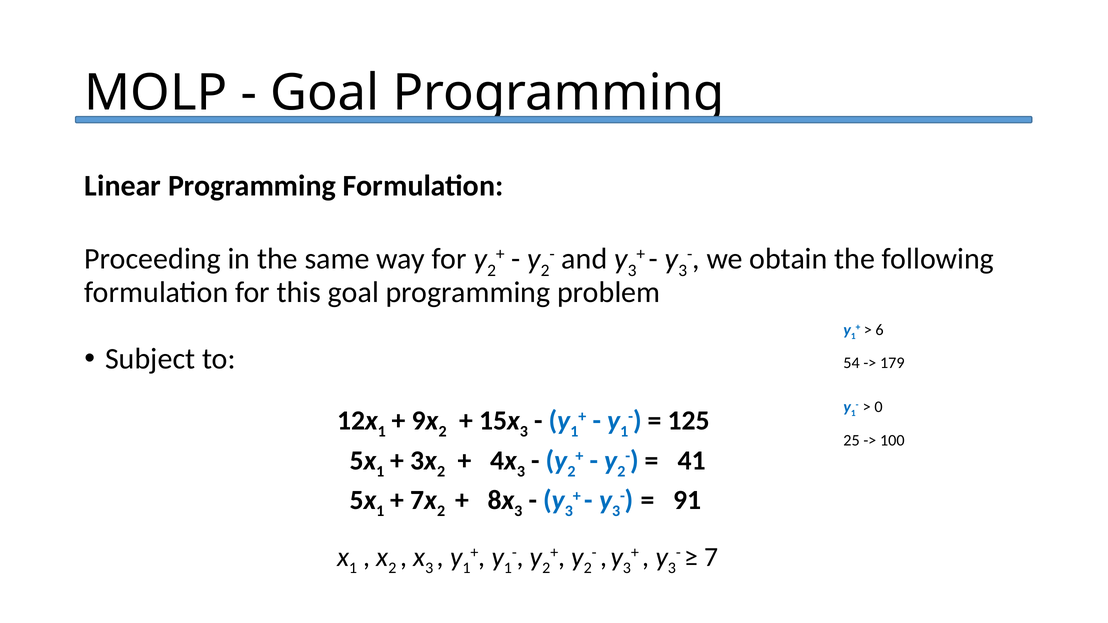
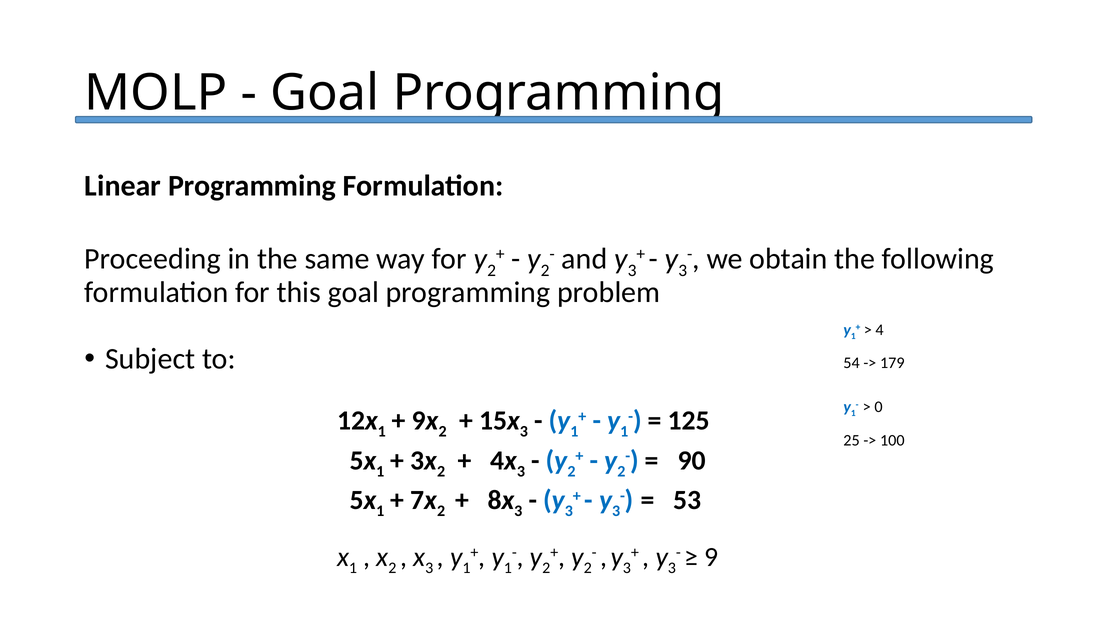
6: 6 -> 4
41: 41 -> 90
91: 91 -> 53
7: 7 -> 9
